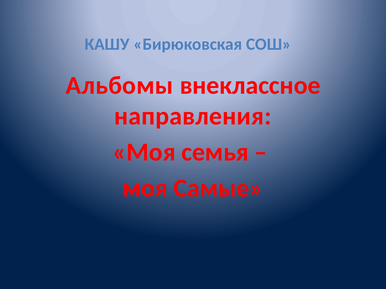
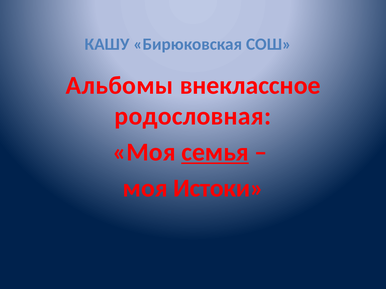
направления: направления -> родословная
семья underline: none -> present
Самые: Самые -> Истоки
